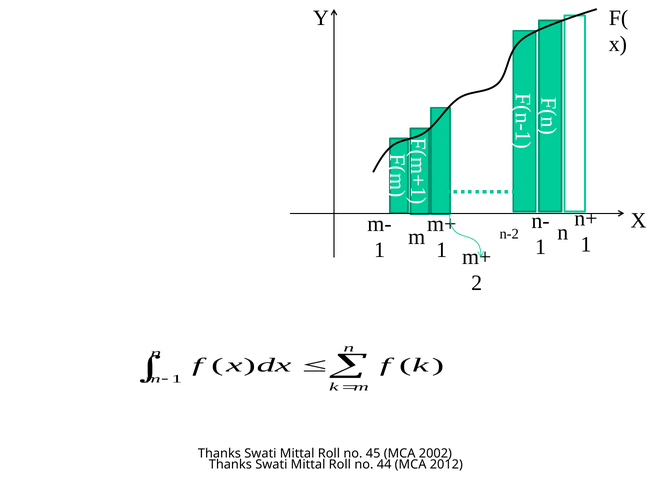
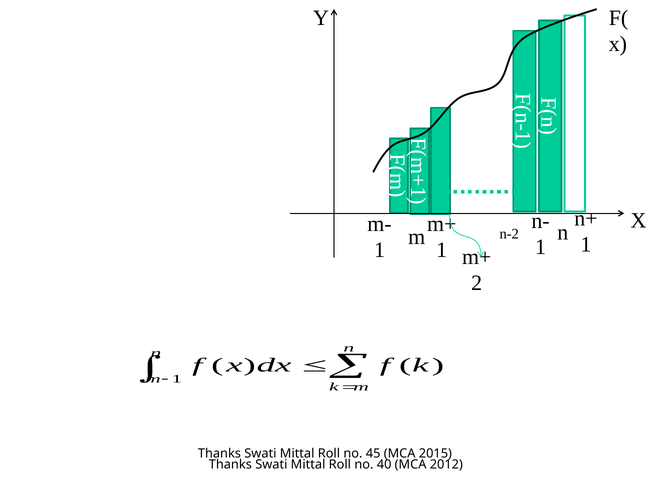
2002: 2002 -> 2015
44: 44 -> 40
